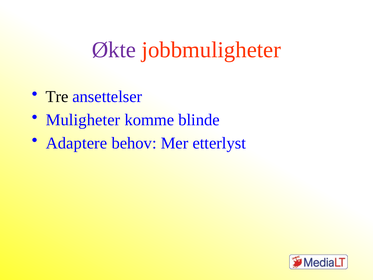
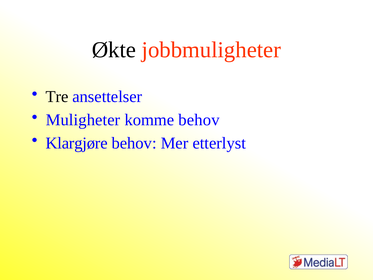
Økte colour: purple -> black
komme blinde: blinde -> behov
Adaptere: Adaptere -> Klargjøre
